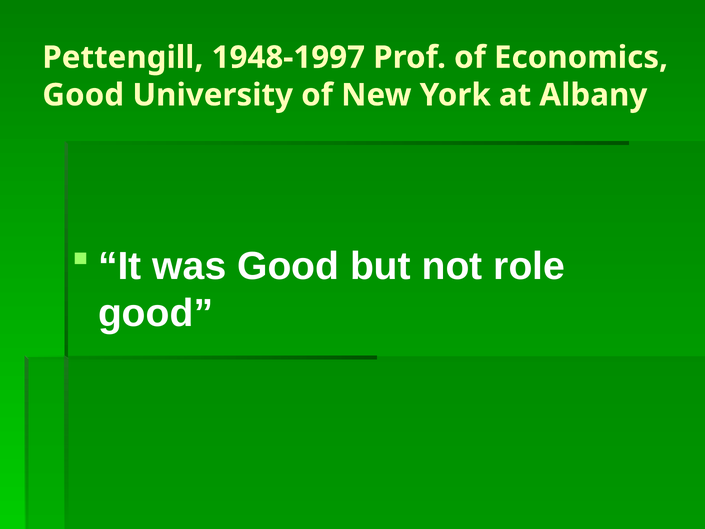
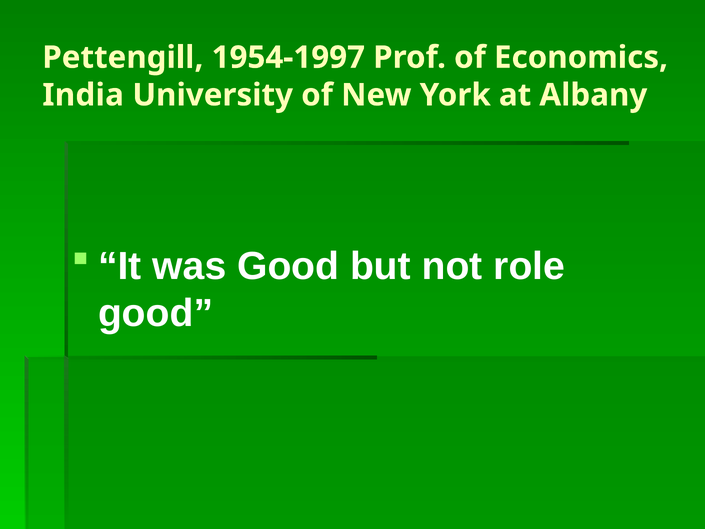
1948-1997: 1948-1997 -> 1954-1997
Good at (83, 95): Good -> India
